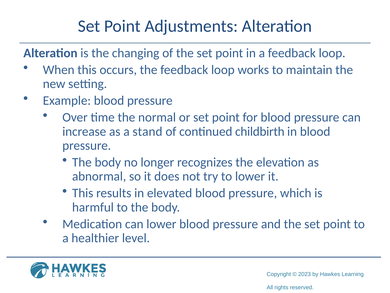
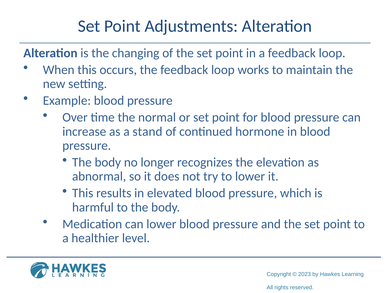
childbirth: childbirth -> hormone
